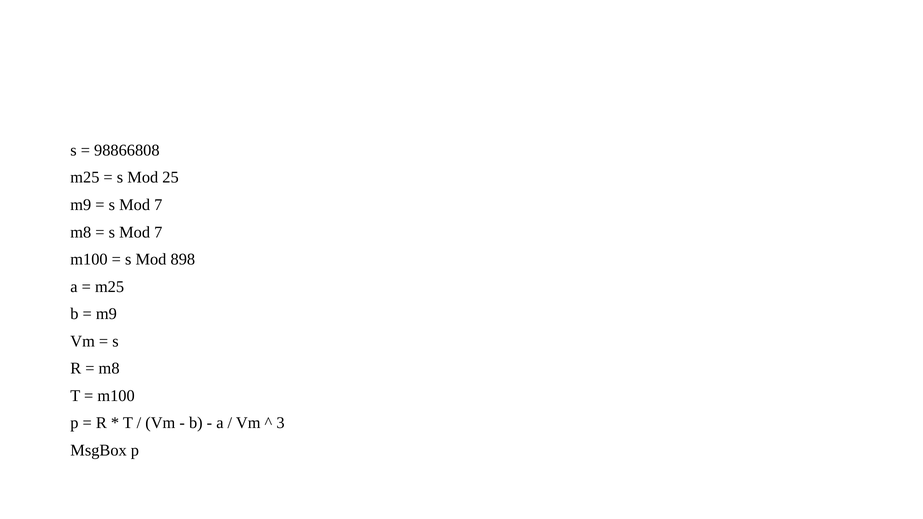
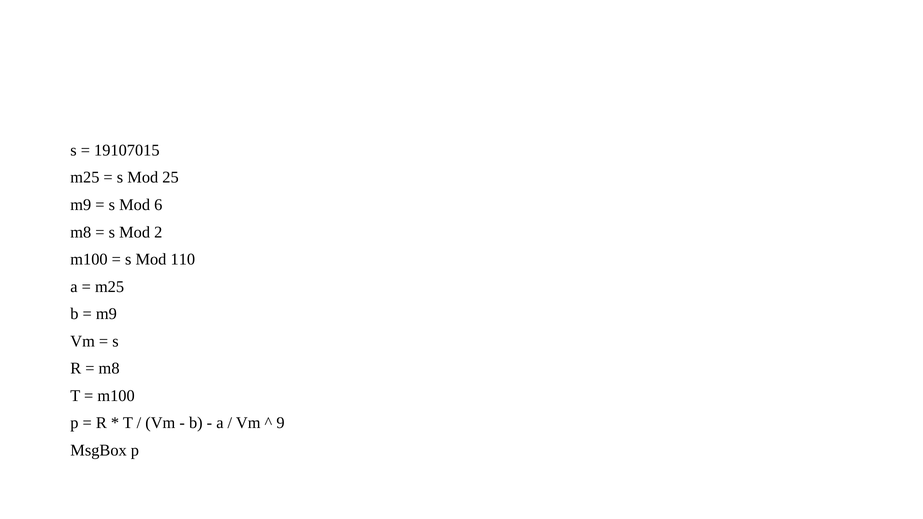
98866808: 98866808 -> 19107015
7 at (158, 205): 7 -> 6
7 at (158, 232): 7 -> 2
898: 898 -> 110
3: 3 -> 9
